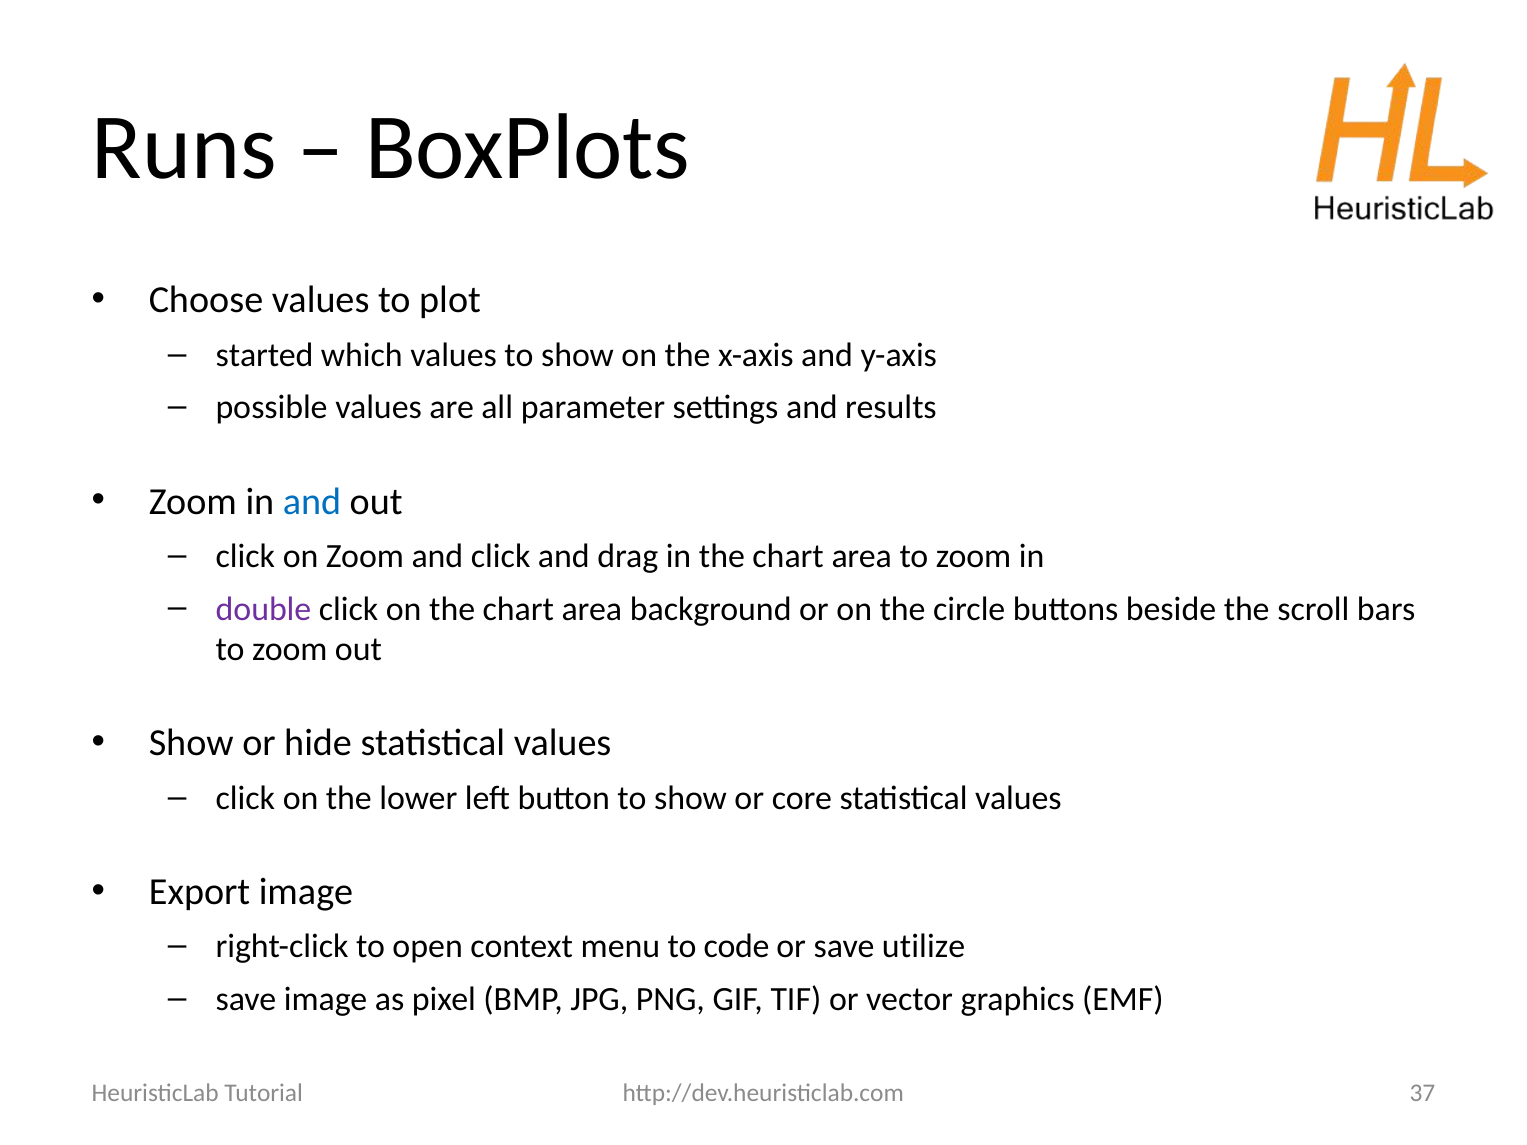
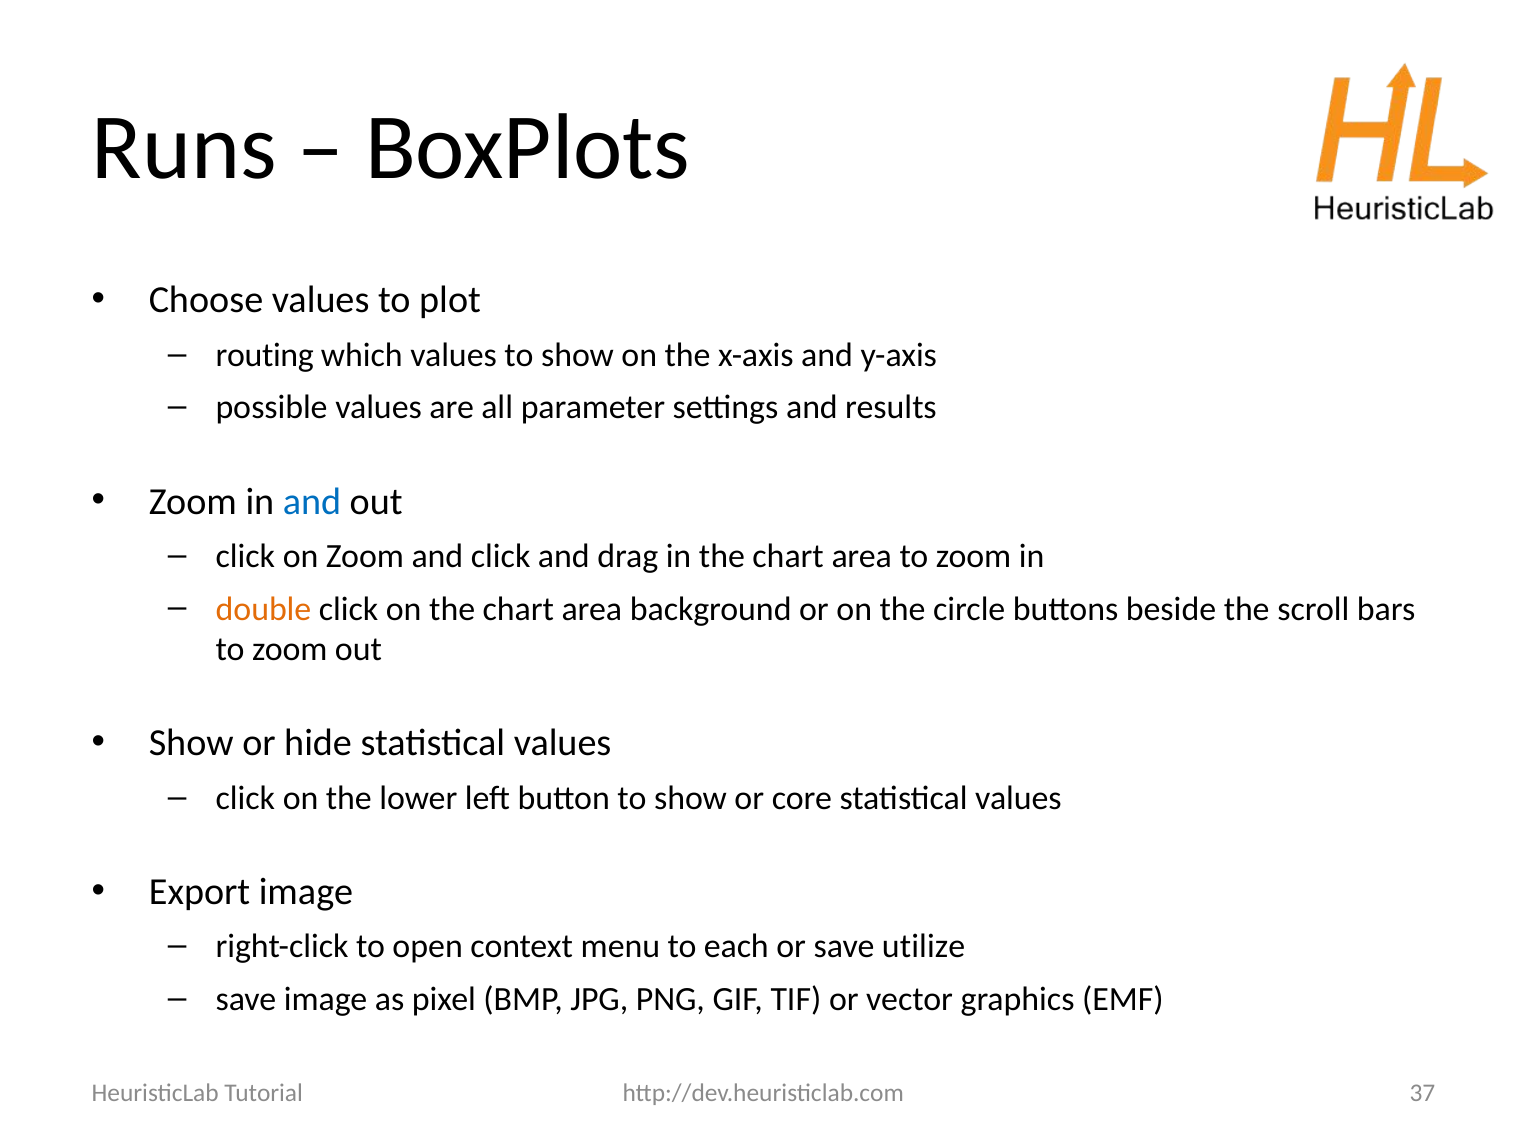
started: started -> routing
double colour: purple -> orange
code: code -> each
